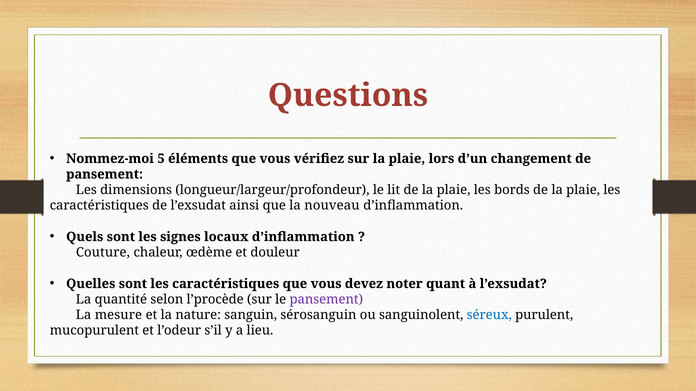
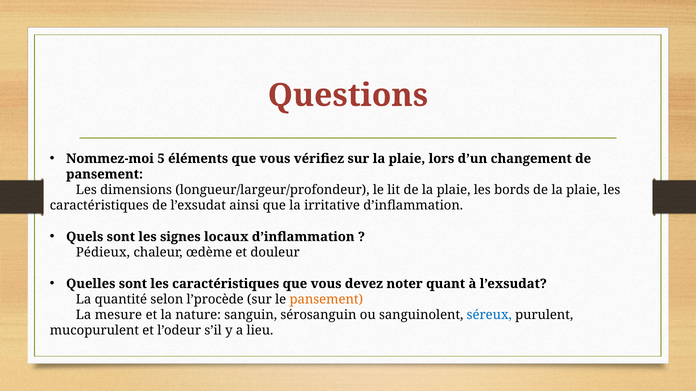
nouveau: nouveau -> irritative
Couture: Couture -> Pédieux
pansement at (326, 300) colour: purple -> orange
